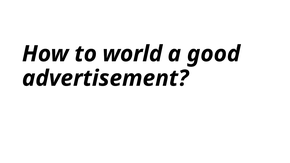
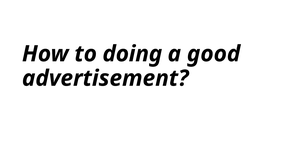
world: world -> doing
